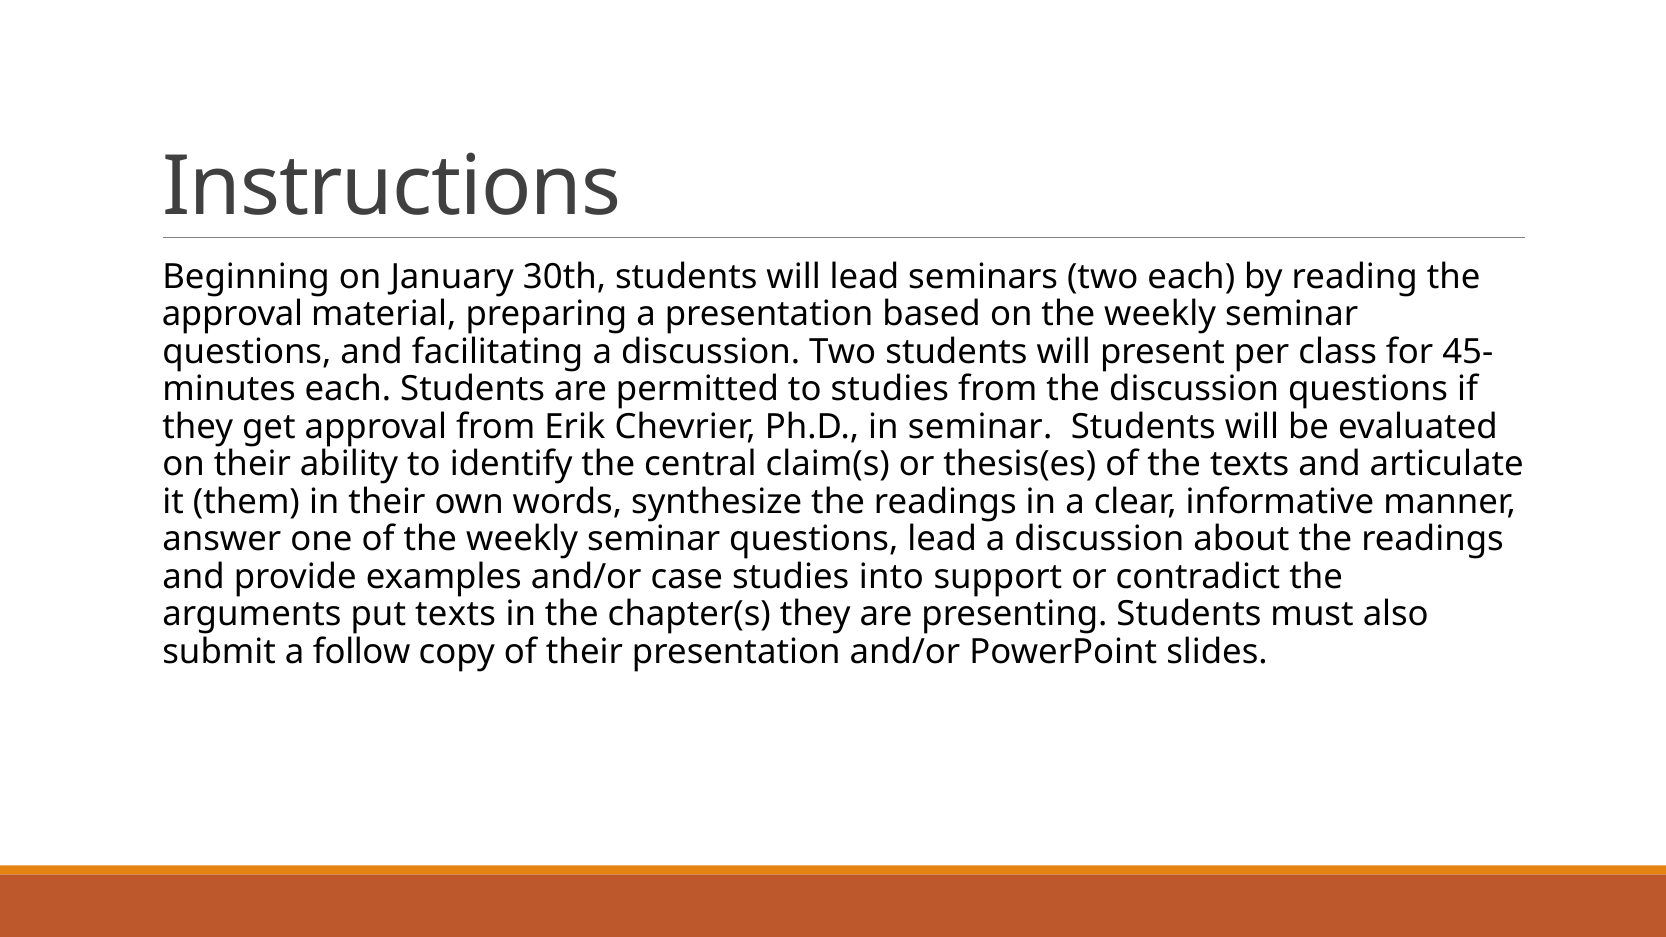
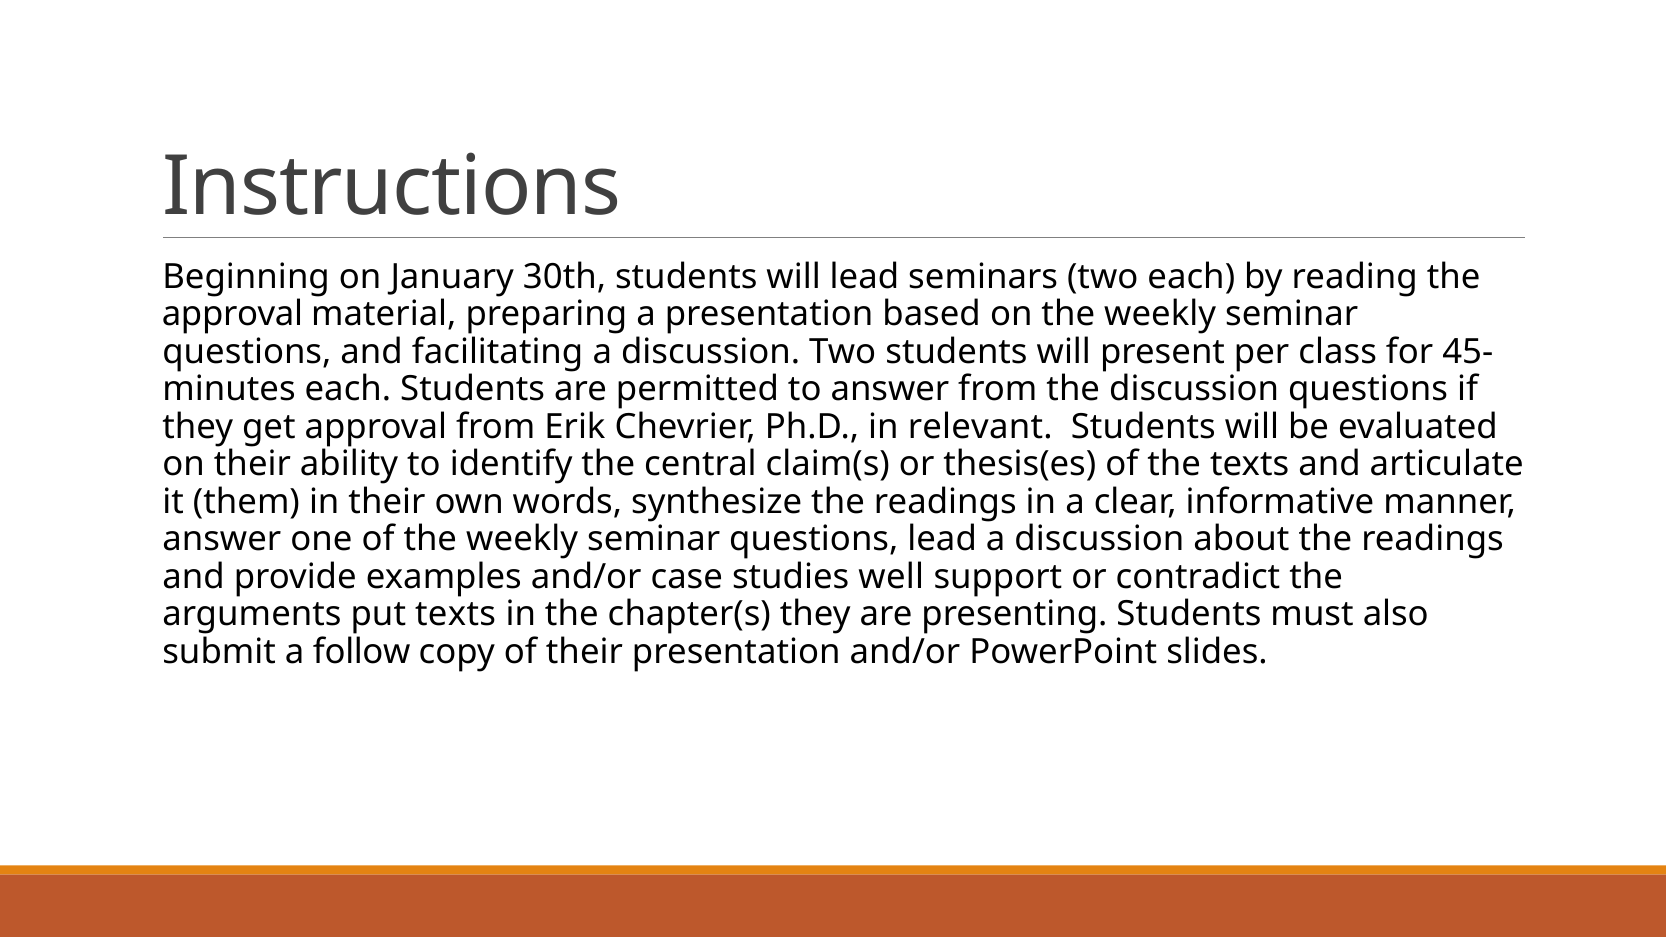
to studies: studies -> answer
in seminar: seminar -> relevant
into: into -> well
